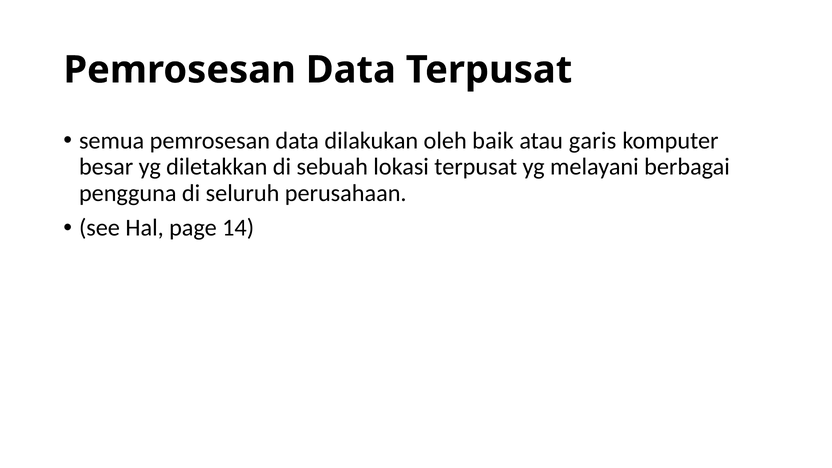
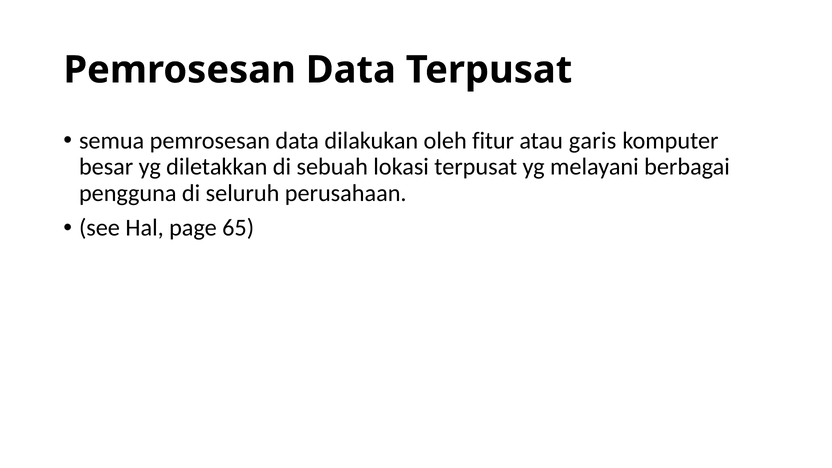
baik: baik -> fitur
14: 14 -> 65
